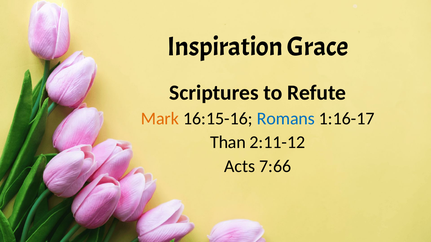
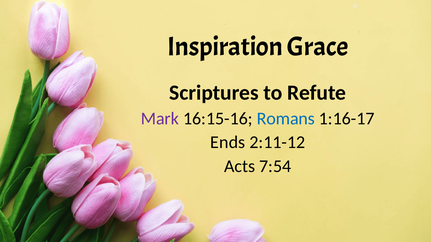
Mark colour: orange -> purple
Than: Than -> Ends
7:66: 7:66 -> 7:54
